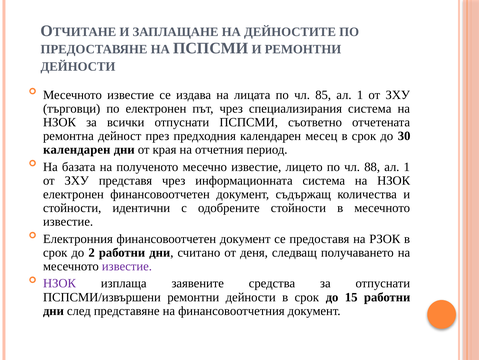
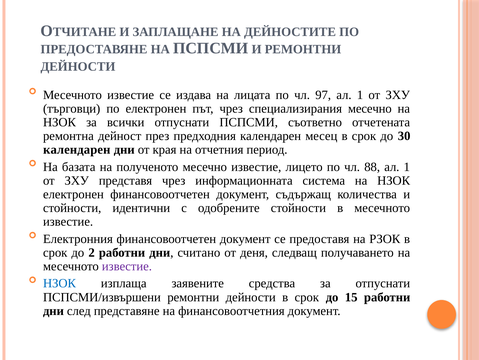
85: 85 -> 97
специализирания система: система -> месечно
НЗОК at (60, 283) colour: purple -> blue
